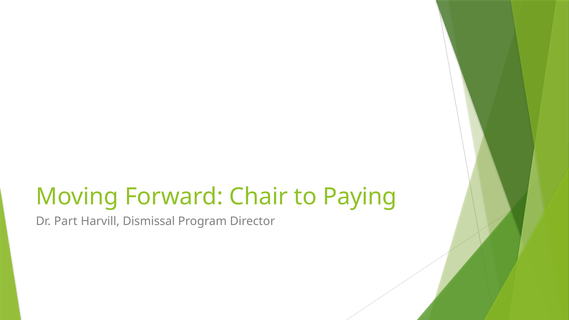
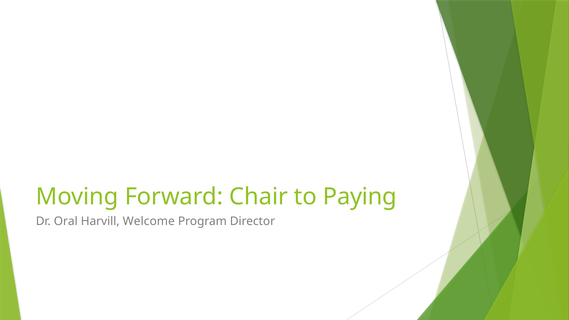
Part: Part -> Oral
Dismissal: Dismissal -> Welcome
